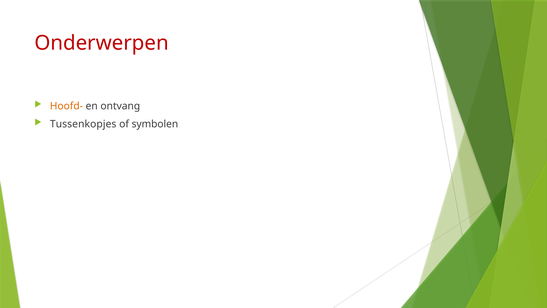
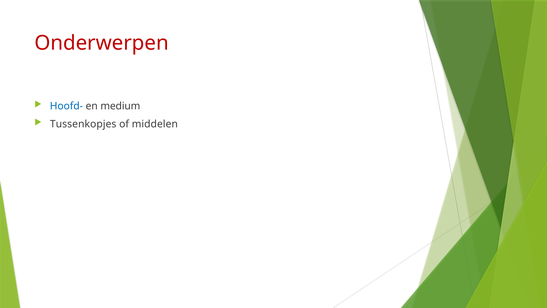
Hoofd- colour: orange -> blue
ontvang: ontvang -> medium
symbolen: symbolen -> middelen
